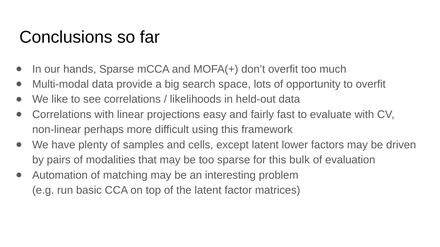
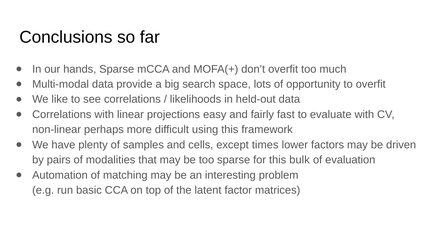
except latent: latent -> times
